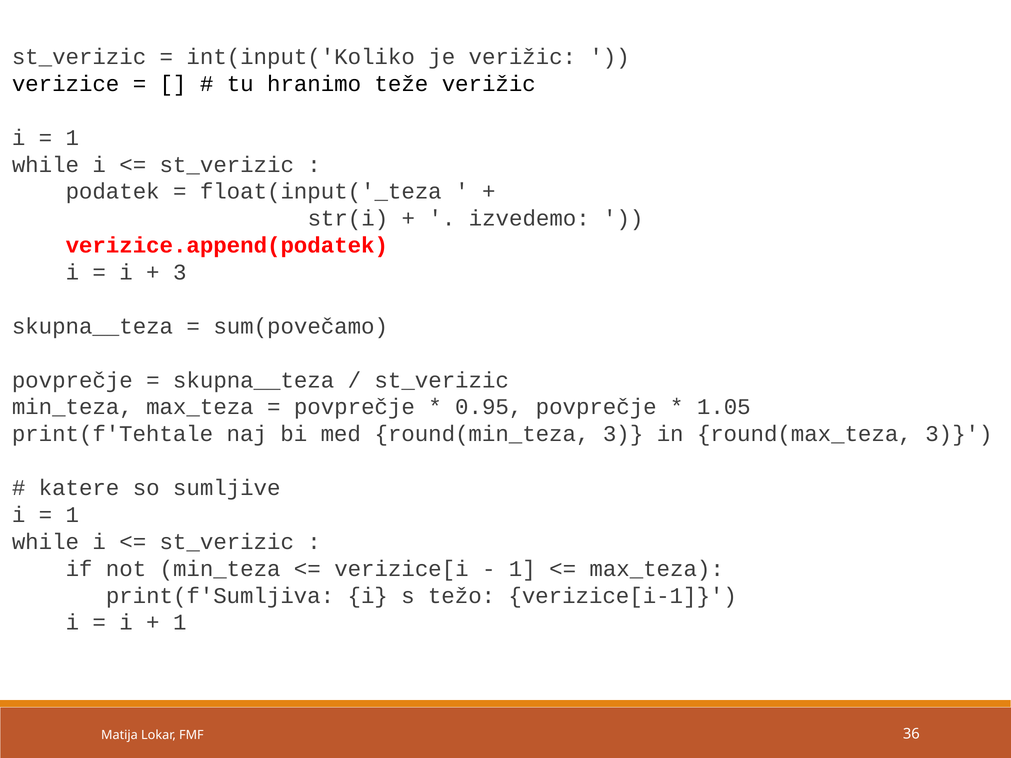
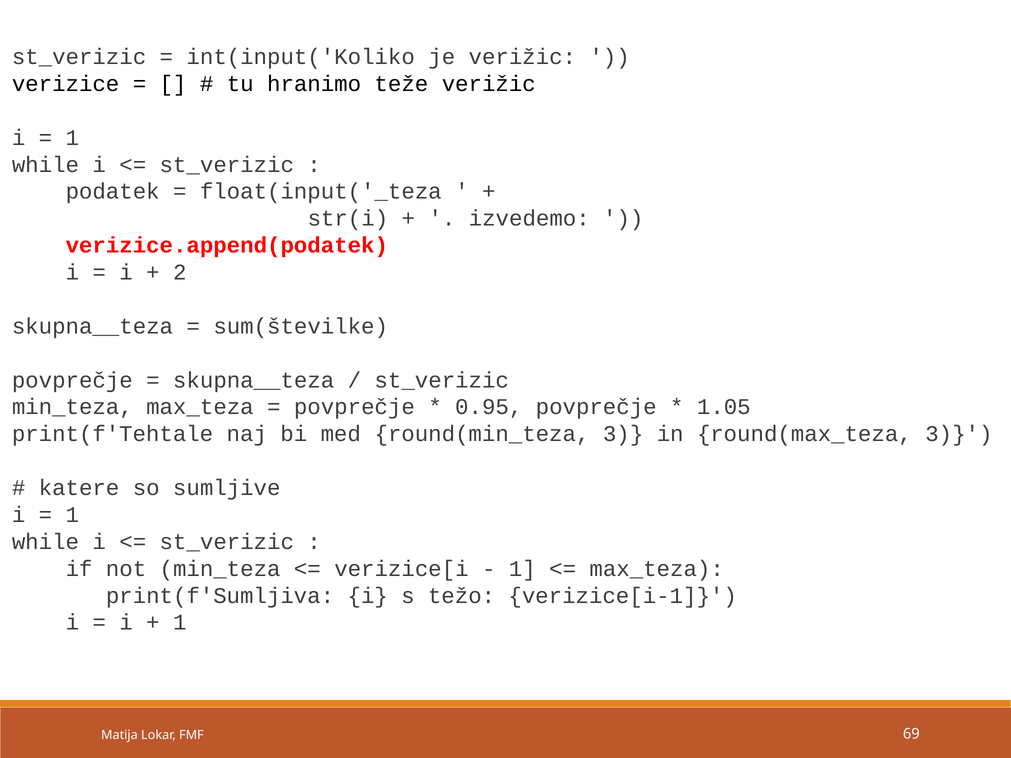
3 at (180, 272): 3 -> 2
sum(povečamo: sum(povečamo -> sum(številke
36: 36 -> 69
